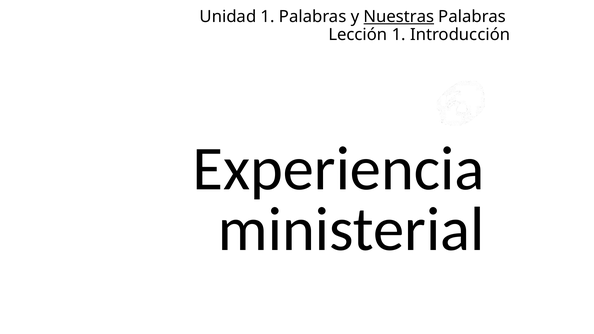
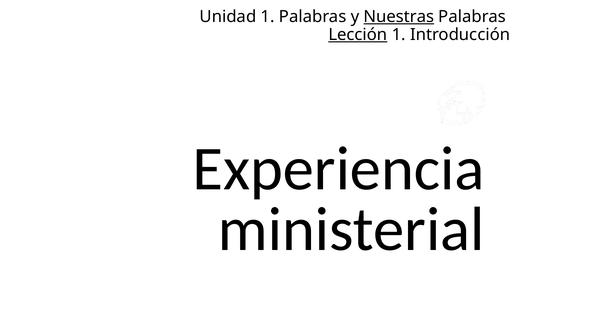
Lección underline: none -> present
